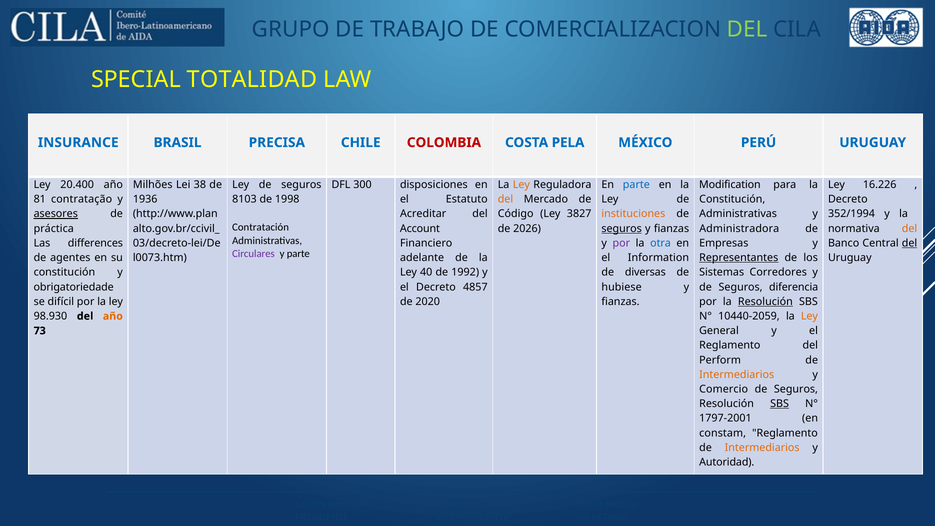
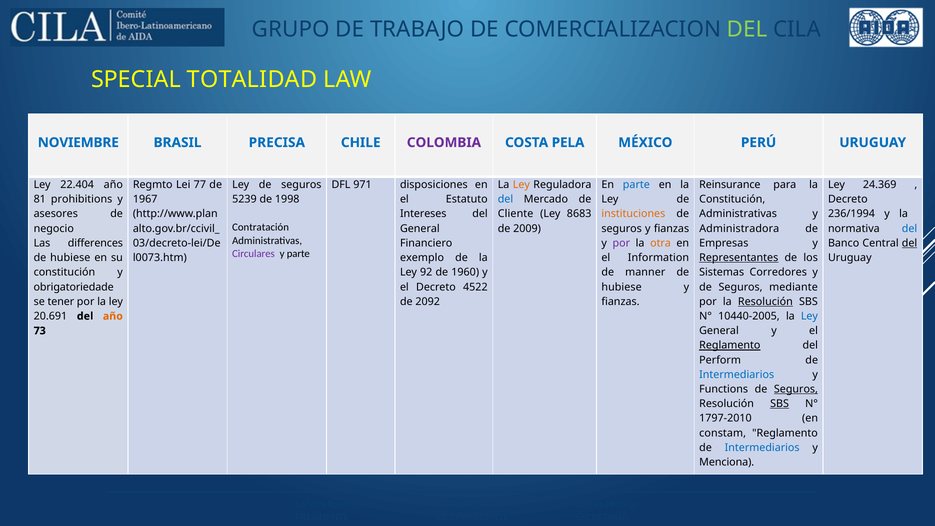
INSURANCE: INSURANCE -> NOVIEMBRE
COLOMBIA colour: red -> purple
20.400: 20.400 -> 22.404
Milhões: Milhões -> Regmto
38: 38 -> 77
300: 300 -> 971
Modification: Modification -> Reinsurance
16.226: 16.226 -> 24.369
contratação: contratação -> prohibitions
1936: 1936 -> 1967
8103: 8103 -> 5239
del at (505, 199) colour: orange -> blue
asesores underline: present -> none
Acreditar: Acreditar -> Intereses
Código: Código -> Cliente
3827: 3827 -> 8683
352/1994: 352/1994 -> 236/1994
práctica: práctica -> negocio
Account at (420, 229): Account -> General
2026: 2026 -> 2009
seguros at (622, 229) underline: present -> none
del at (910, 229) colour: orange -> blue
otra colour: blue -> orange
agentes at (70, 258): agentes -> hubiese
adelante: adelante -> exemplo
40: 40 -> 92
1992: 1992 -> 1960
diversas: diversas -> manner
4857: 4857 -> 4522
diferencia: diferencia -> mediante
difícil: difícil -> tener
2020: 2020 -> 2092
98.930: 98.930 -> 20.691
10440-2059: 10440-2059 -> 10440-2005
Ley at (809, 316) colour: orange -> blue
Reglamento at (730, 345) underline: none -> present
Intermediarios at (737, 375) colour: orange -> blue
Comercio: Comercio -> Functions
Seguros at (796, 389) underline: none -> present
1797-2001: 1797-2001 -> 1797-2010
Intermediarios at (762, 448) colour: orange -> blue
Autoridad: Autoridad -> Menciona
